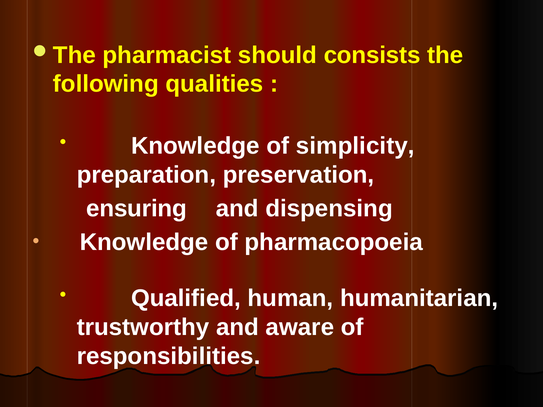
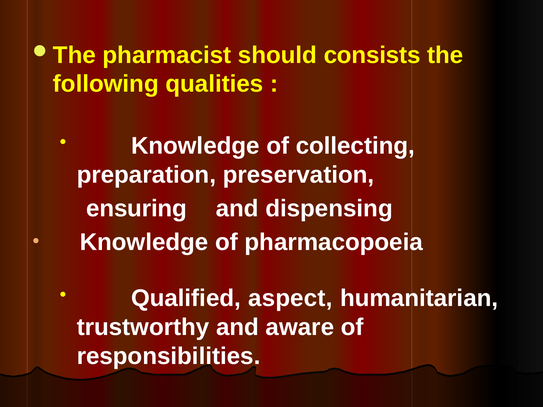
simplicity: simplicity -> collecting
human: human -> aspect
